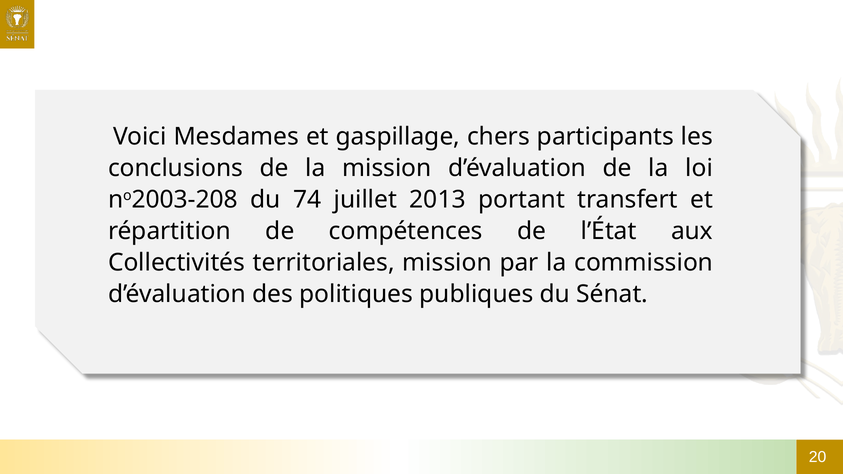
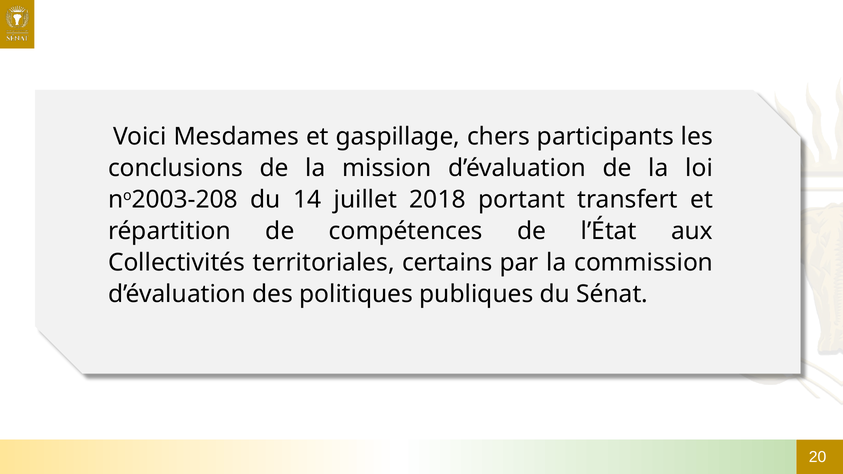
74: 74 -> 14
2013: 2013 -> 2018
territoriales mission: mission -> certains
